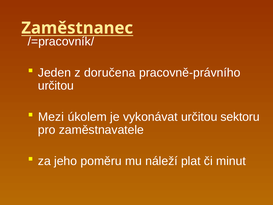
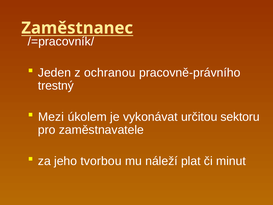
doručena: doručena -> ochranou
určitou at (56, 86): určitou -> trestný
poměru: poměru -> tvorbou
